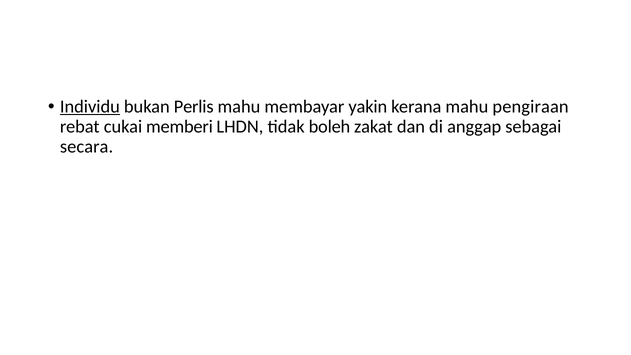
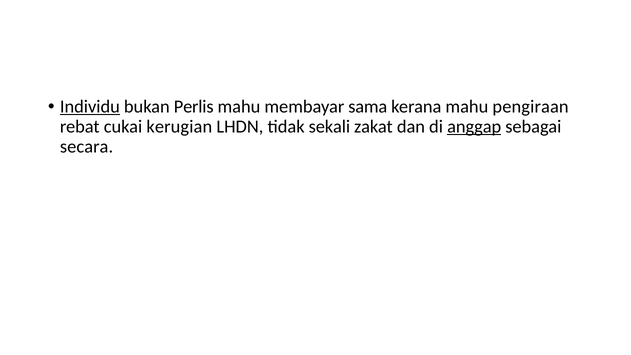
yakin: yakin -> sama
memberi: memberi -> kerugian
boleh: boleh -> sekali
anggap underline: none -> present
